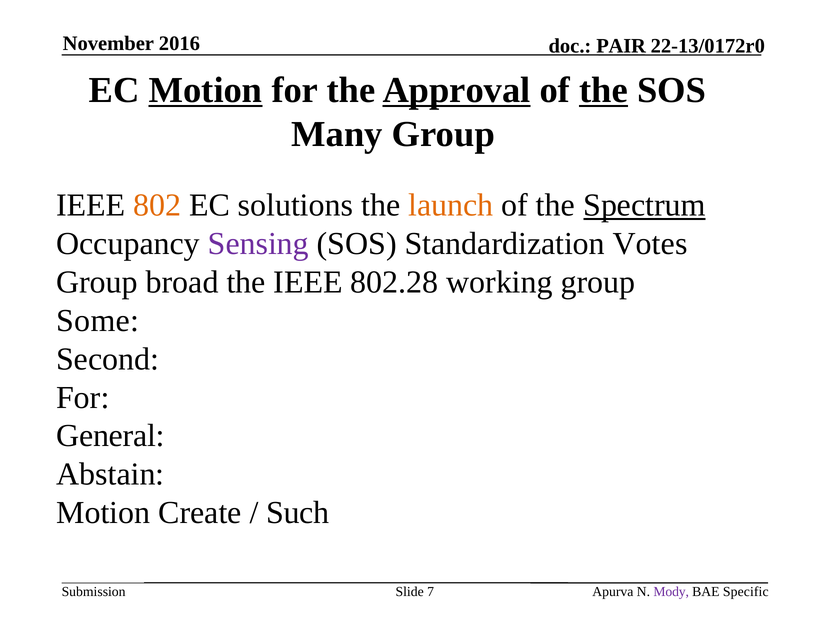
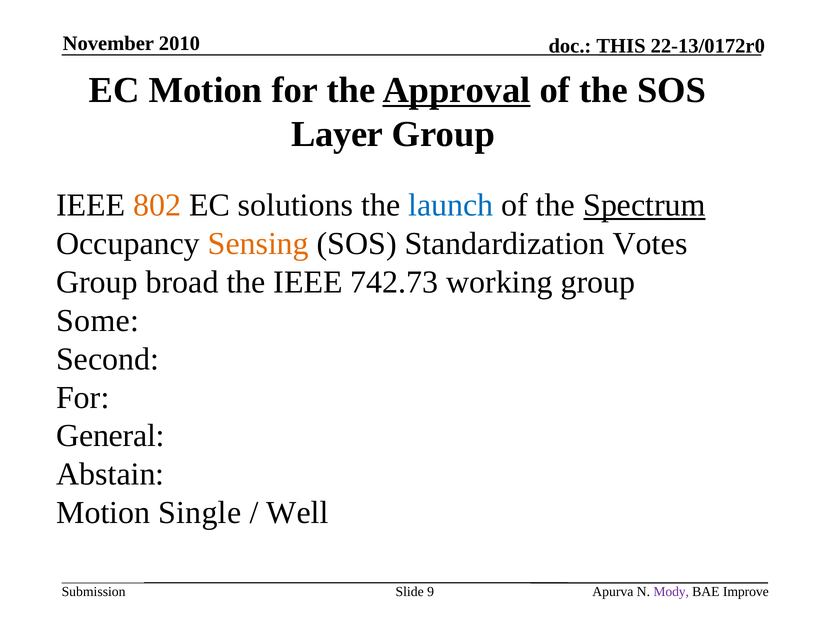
2016: 2016 -> 2010
PAIR: PAIR -> THIS
Motion at (205, 90) underline: present -> none
the at (603, 90) underline: present -> none
Many: Many -> Layer
launch colour: orange -> blue
Sensing colour: purple -> orange
802.28: 802.28 -> 742.73
Create: Create -> Single
Such: Such -> Well
7: 7 -> 9
Specific: Specific -> Improve
